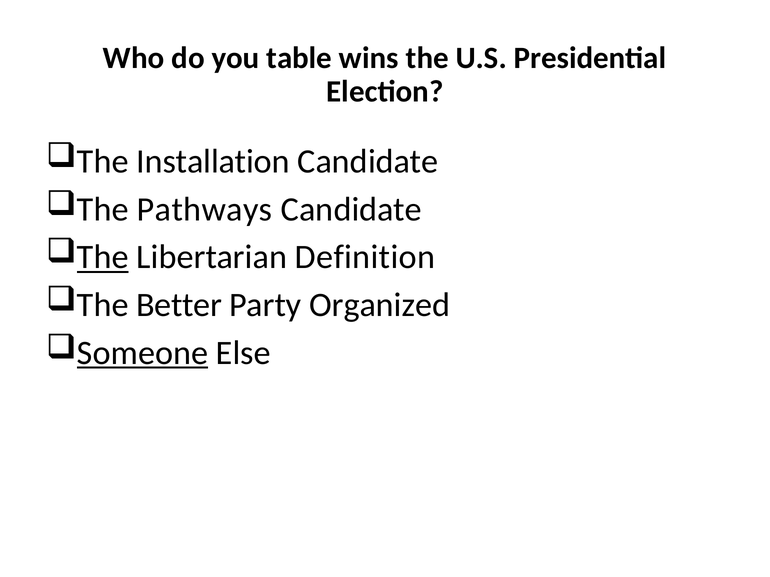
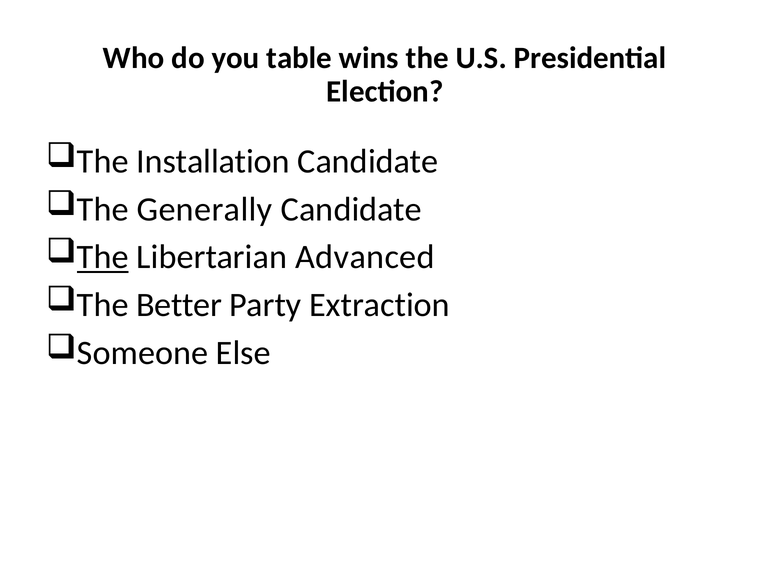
Pathways: Pathways -> Generally
Definition: Definition -> Advanced
Organized: Organized -> Extraction
Someone underline: present -> none
